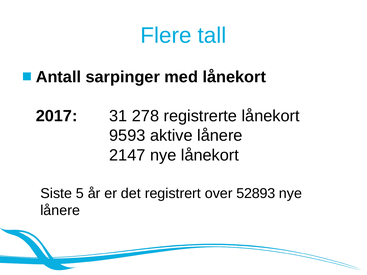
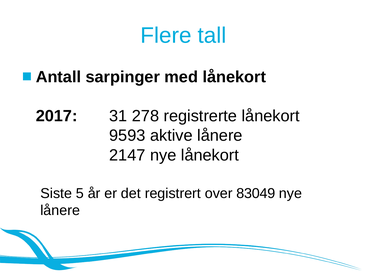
52893: 52893 -> 83049
